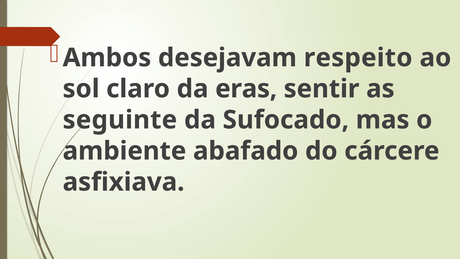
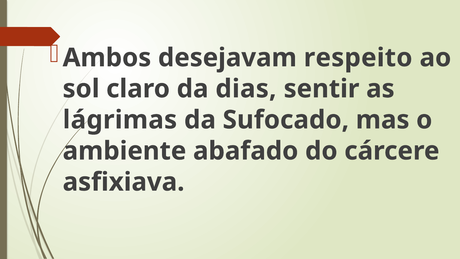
eras: eras -> dias
seguinte: seguinte -> lágrimas
